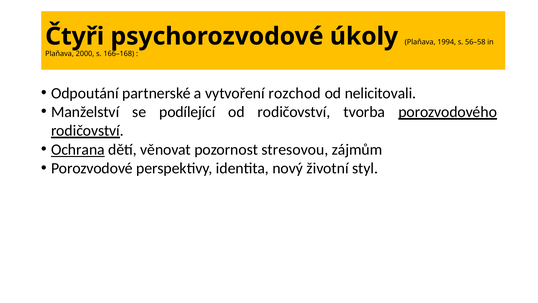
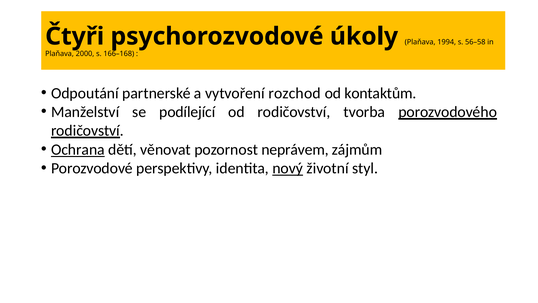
nelicitovali: nelicitovali -> kontaktům
stresovou: stresovou -> neprávem
nový underline: none -> present
